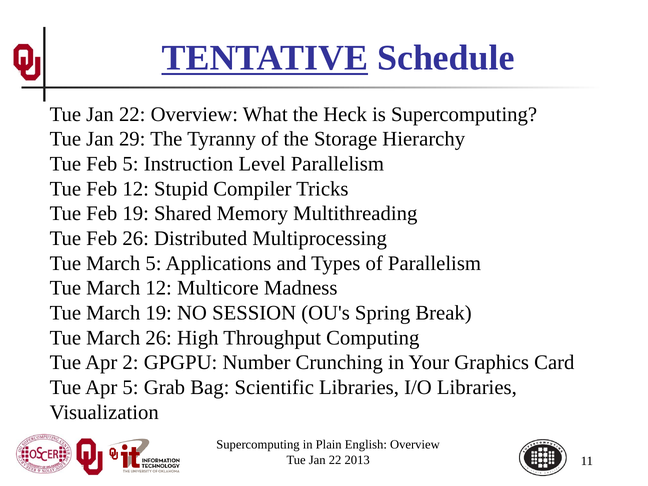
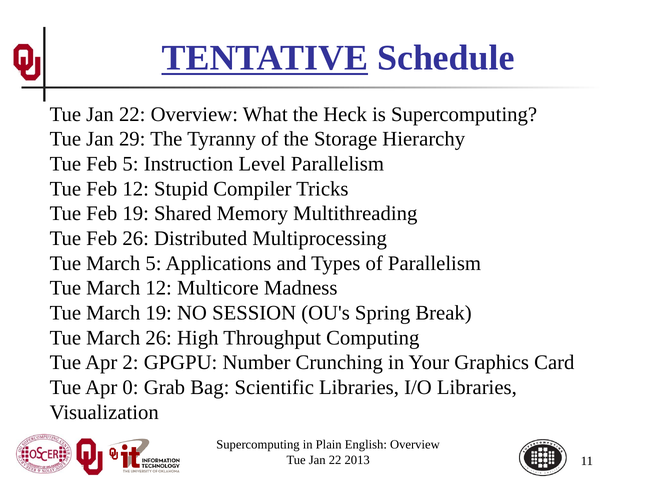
Apr 5: 5 -> 0
